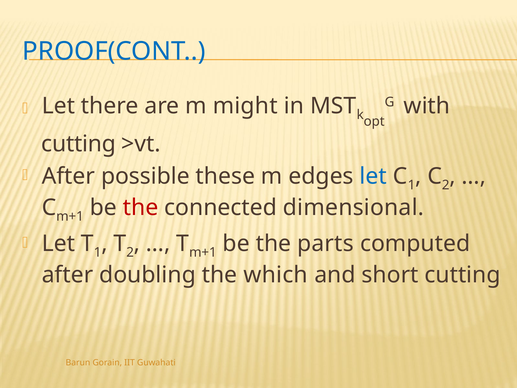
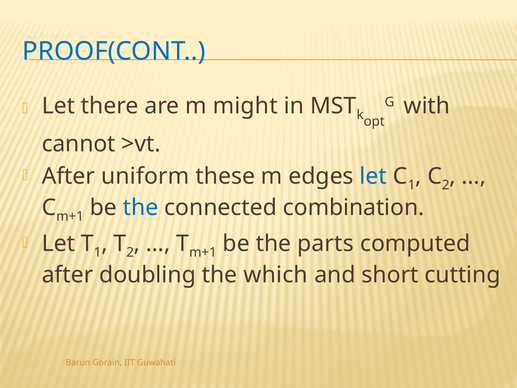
cutting at (79, 144): cutting -> cannot
possible: possible -> uniform
the at (141, 207) colour: red -> blue
dimensional: dimensional -> combination
